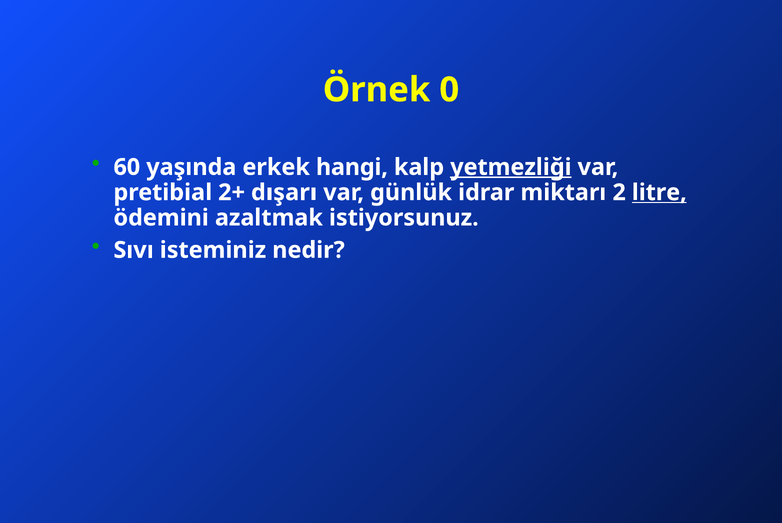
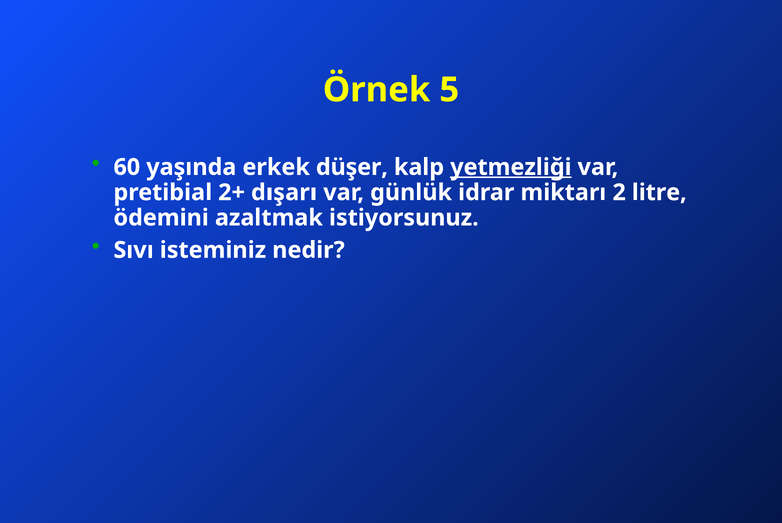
0: 0 -> 5
hangi: hangi -> düşer
litre underline: present -> none
